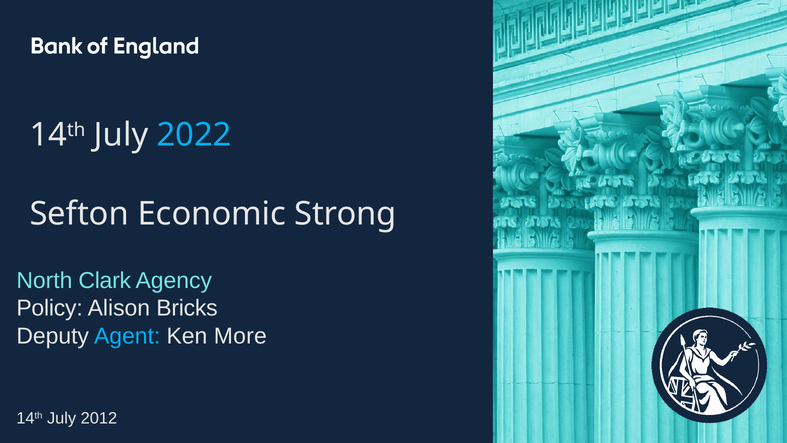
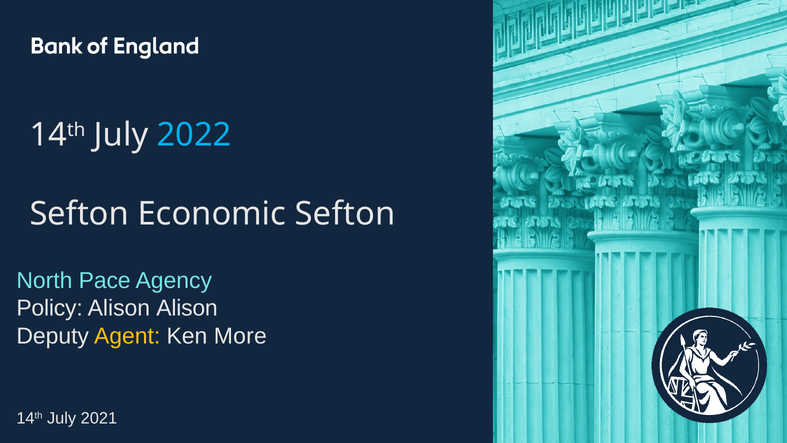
Economic Strong: Strong -> Sefton
Clark: Clark -> Pace
Alison Bricks: Bricks -> Alison
Agent colour: light blue -> yellow
2012: 2012 -> 2021
